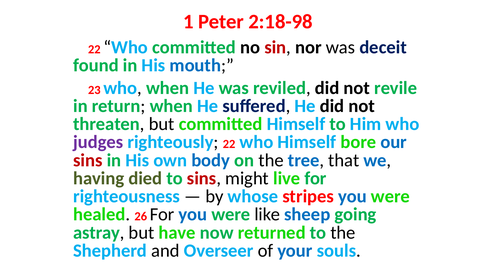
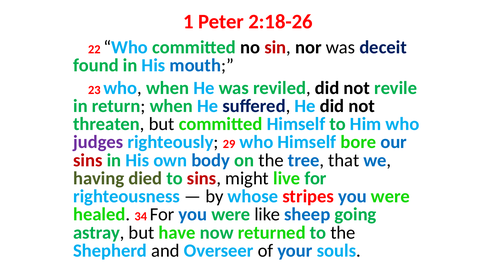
2:18-98: 2:18-98 -> 2:18-26
righteously 22: 22 -> 29
26: 26 -> 34
